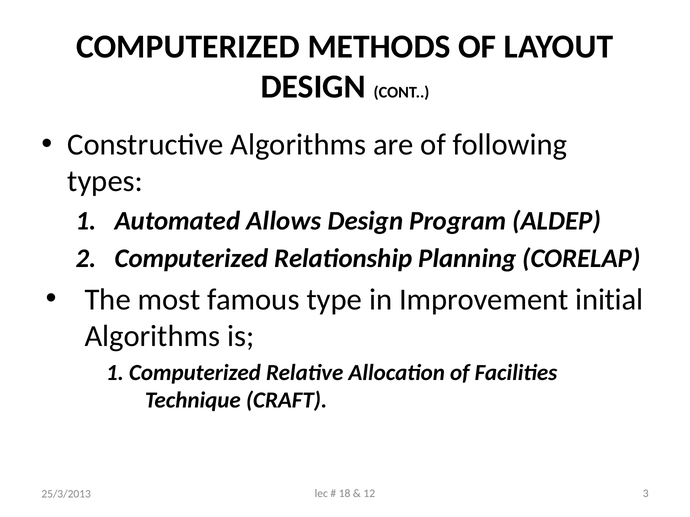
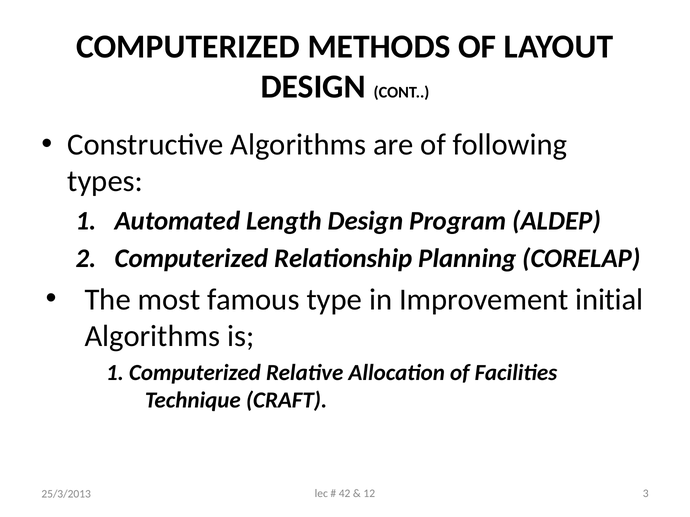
Allows: Allows -> Length
18: 18 -> 42
